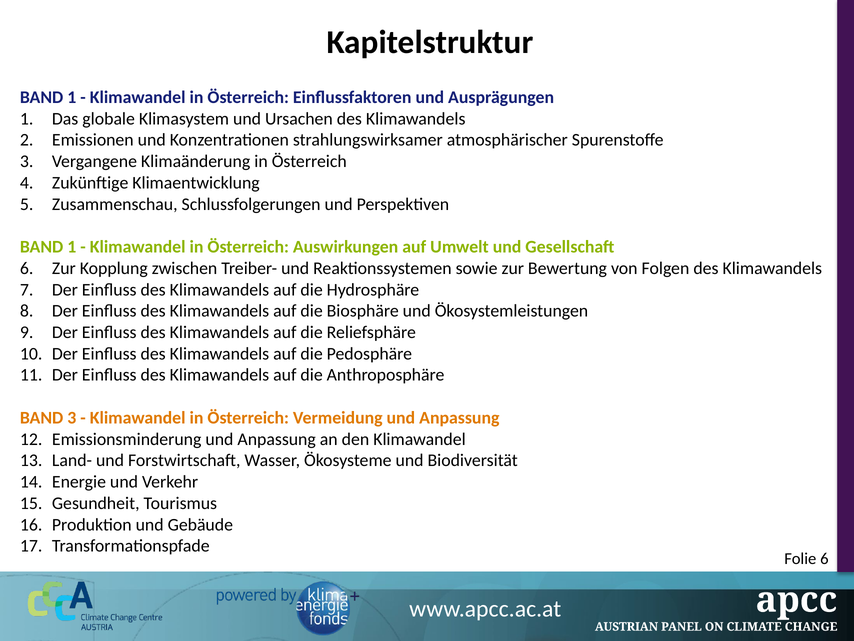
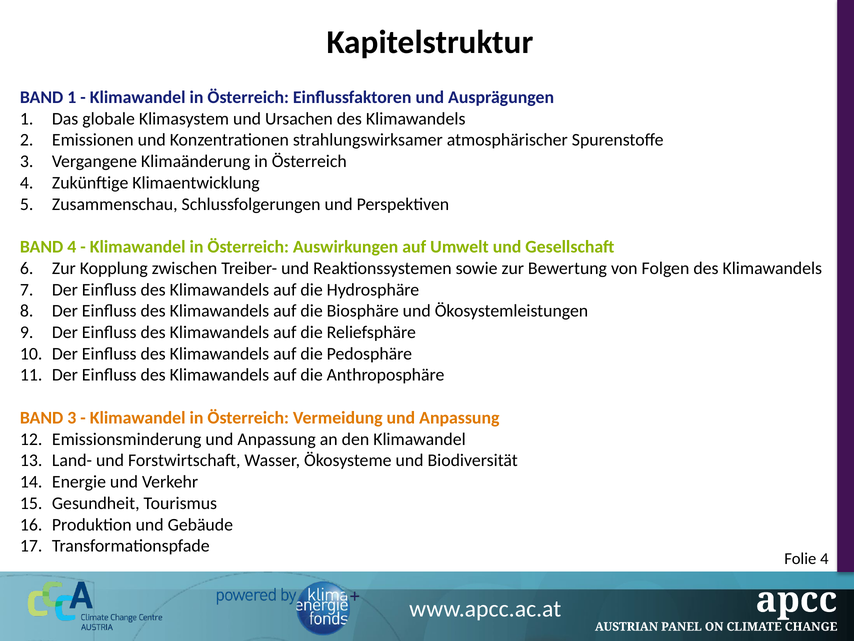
1 at (72, 247): 1 -> 4
Folie 6: 6 -> 4
